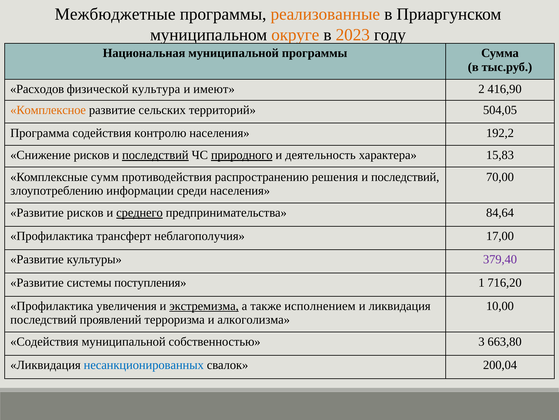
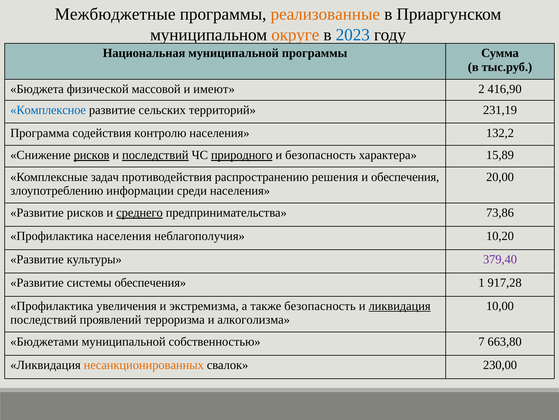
2023 colour: orange -> blue
Расходов: Расходов -> Бюджета
культура: культура -> массовой
Комплексное colour: orange -> blue
504,05: 504,05 -> 231,19
192,2: 192,2 -> 132,2
рисков at (92, 155) underline: none -> present
и деятельность: деятельность -> безопасность
15,83: 15,83 -> 15,89
сумм: сумм -> задач
последствий at (405, 177): последствий -> обеспечения
70,00: 70,00 -> 20,00
84,64: 84,64 -> 73,86
Профилактика трансферт: трансферт -> населения
17,00: 17,00 -> 10,20
системы поступления: поступления -> обеспечения
716,20: 716,20 -> 917,28
экстремизма underline: present -> none
также исполнением: исполнением -> безопасность
ликвидация at (400, 305) underline: none -> present
Содействия at (44, 341): Содействия -> Бюджетами
3: 3 -> 7
несанкционированных colour: blue -> orange
200,04: 200,04 -> 230,00
